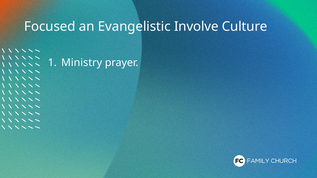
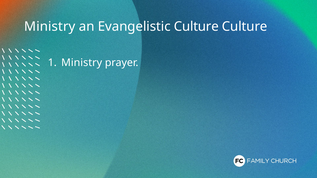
Focused at (50, 27): Focused -> Ministry
Evangelistic Involve: Involve -> Culture
